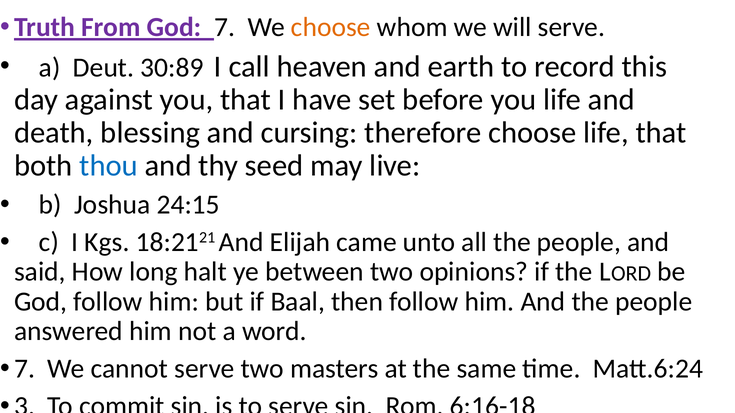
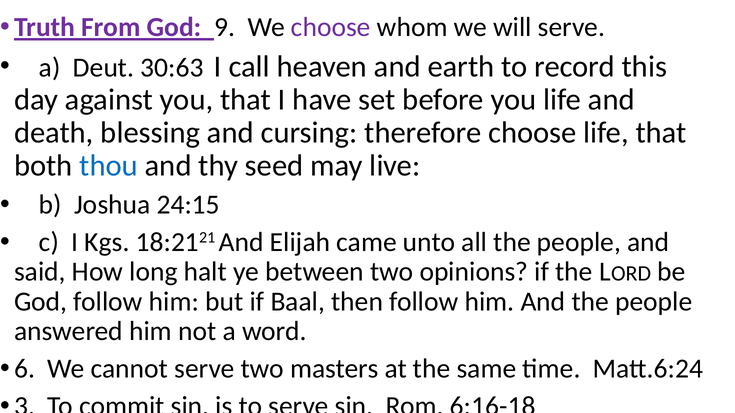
7 at (225, 27): 7 -> 9
choose at (331, 27) colour: orange -> purple
30:89: 30:89 -> 30:63
7 at (25, 369): 7 -> 6
